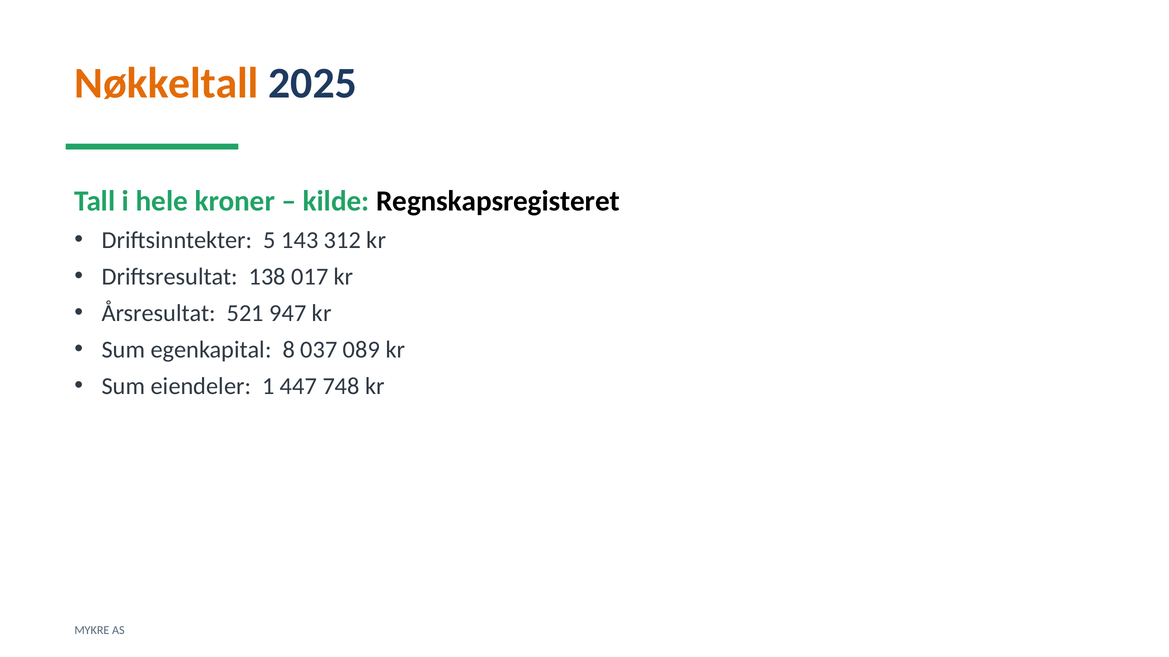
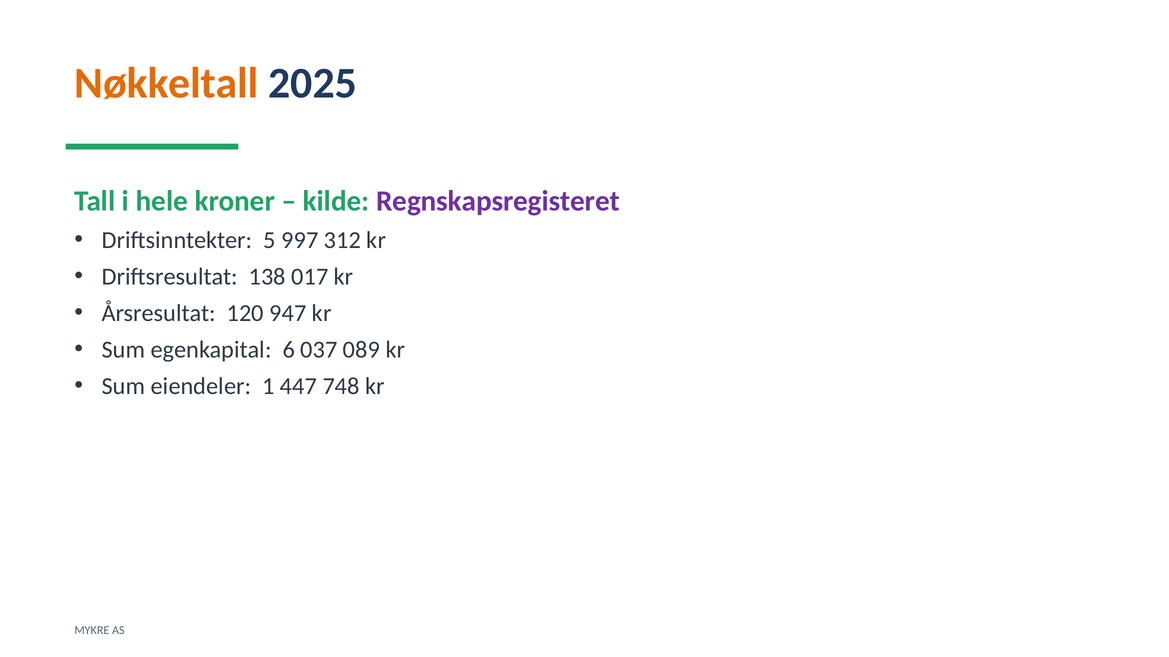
Regnskapsregisteret colour: black -> purple
143: 143 -> 997
521: 521 -> 120
8: 8 -> 6
